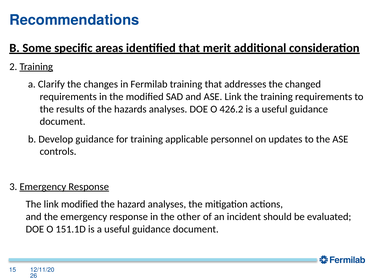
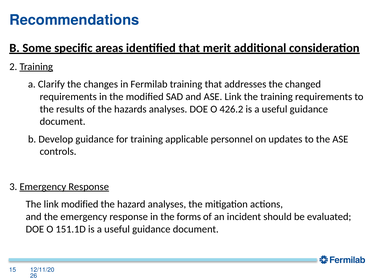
other: other -> forms
